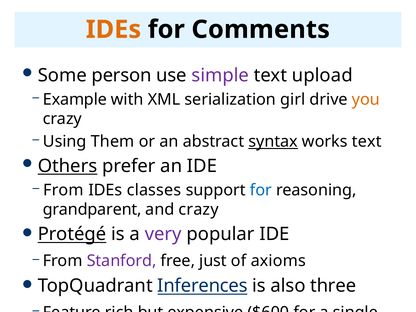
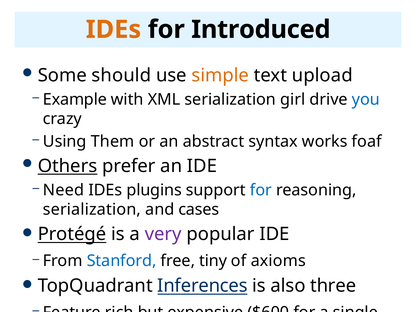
Comments: Comments -> Introduced
person: person -> should
simple colour: purple -> orange
you colour: orange -> blue
syntax underline: present -> none
works text: text -> foaf
From at (63, 190): From -> Need
classes: classes -> plugins
grandparent at (92, 209): grandparent -> serialization
and crazy: crazy -> cases
Stanford colour: purple -> blue
just: just -> tiny
